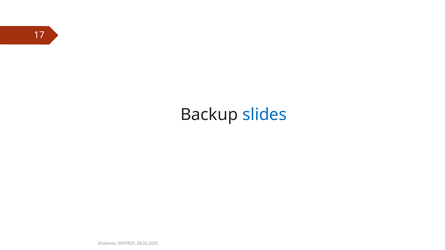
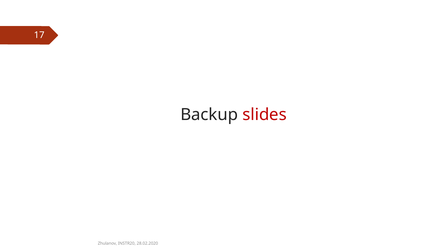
slides colour: blue -> red
